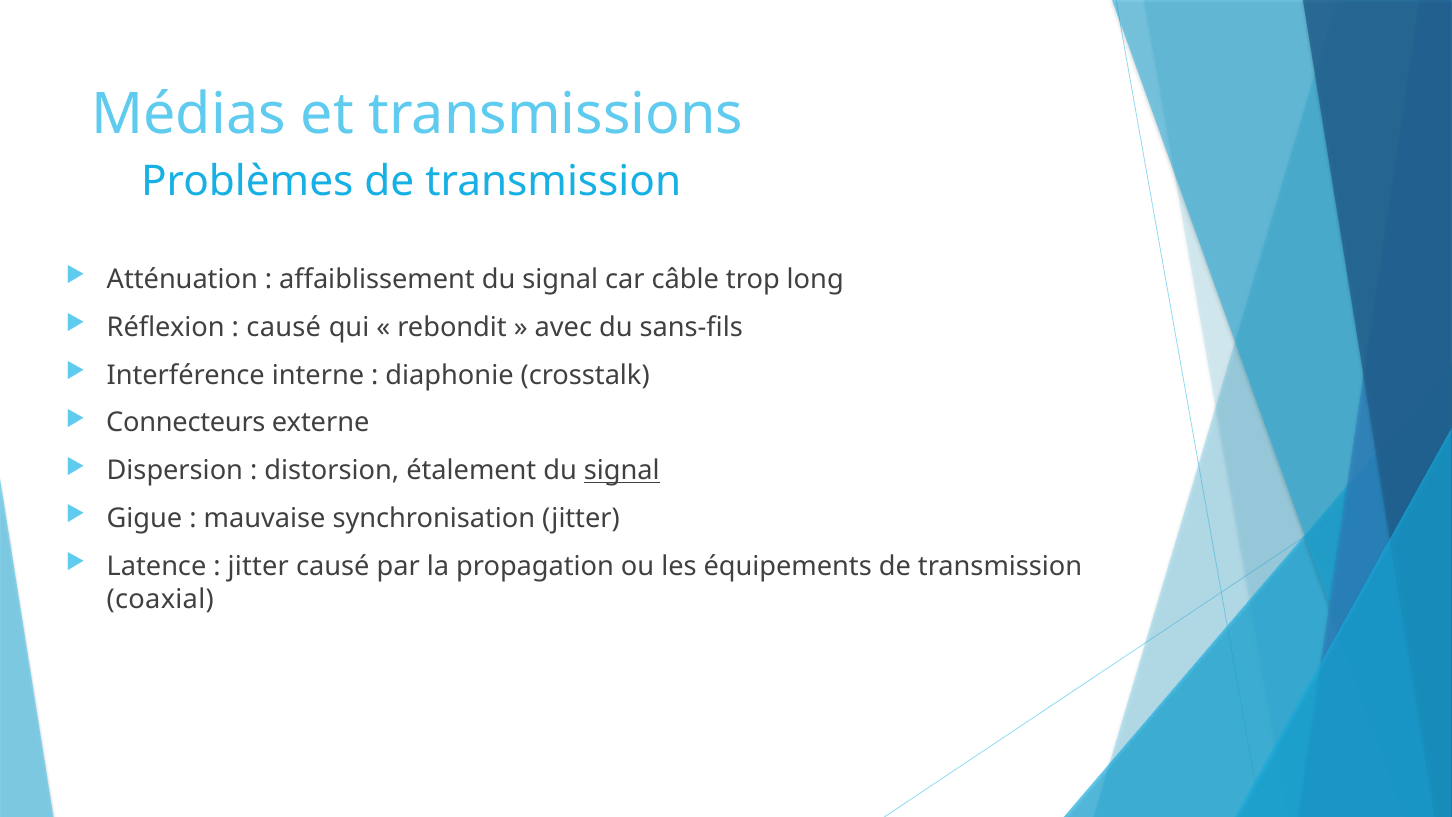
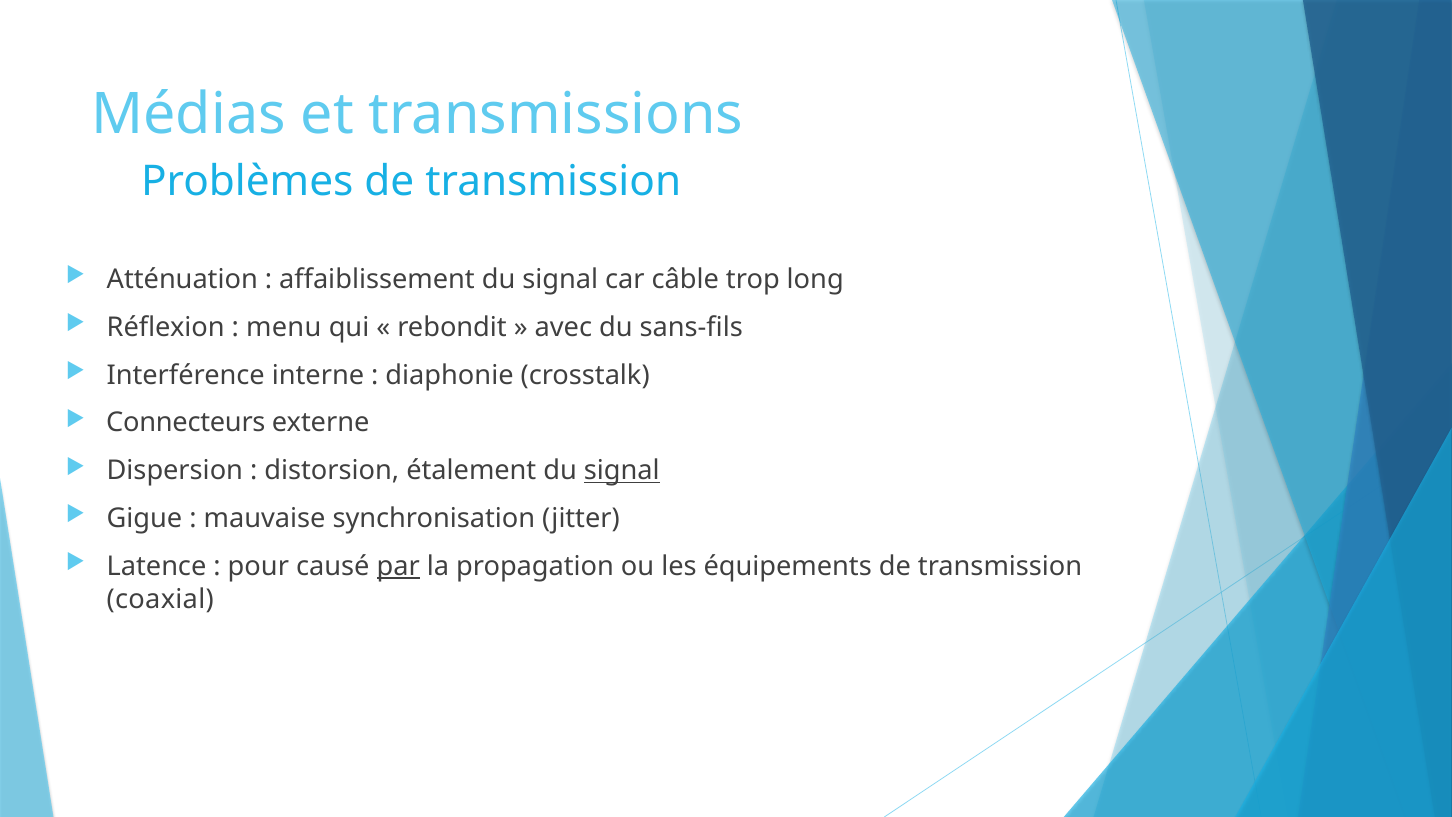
causé at (284, 327): causé -> menu
jitter at (258, 566): jitter -> pour
par underline: none -> present
